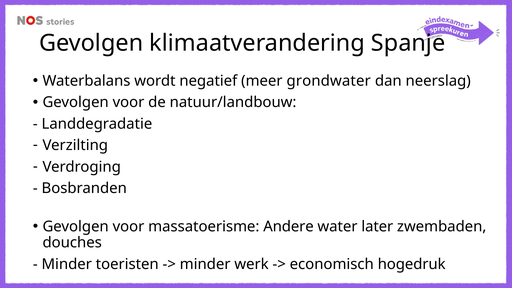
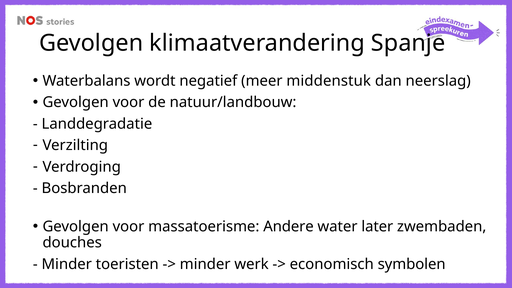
grondwater: grondwater -> middenstuk
hogedruk: hogedruk -> symbolen
